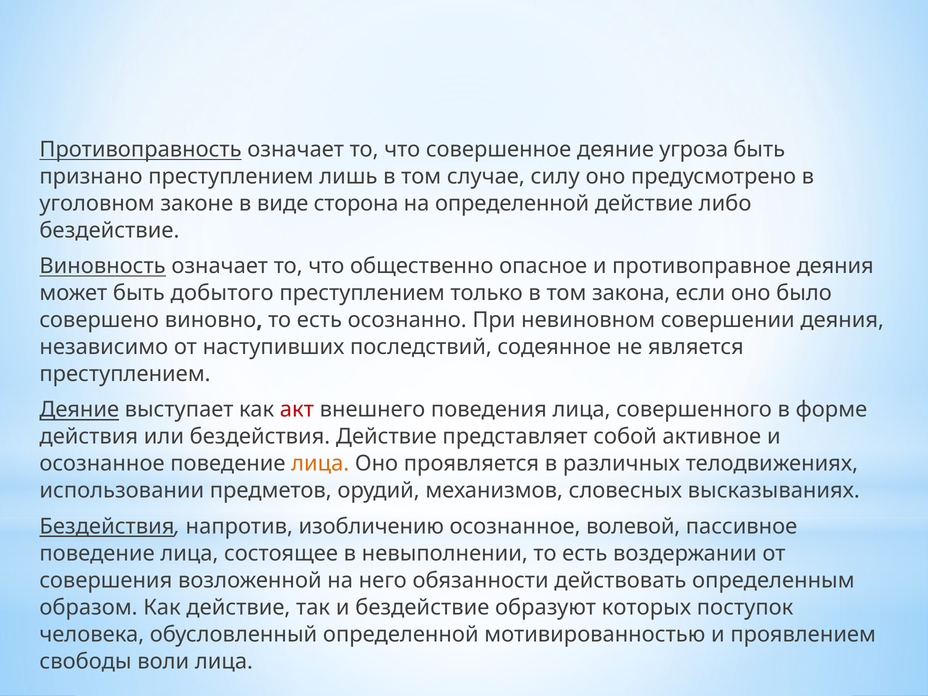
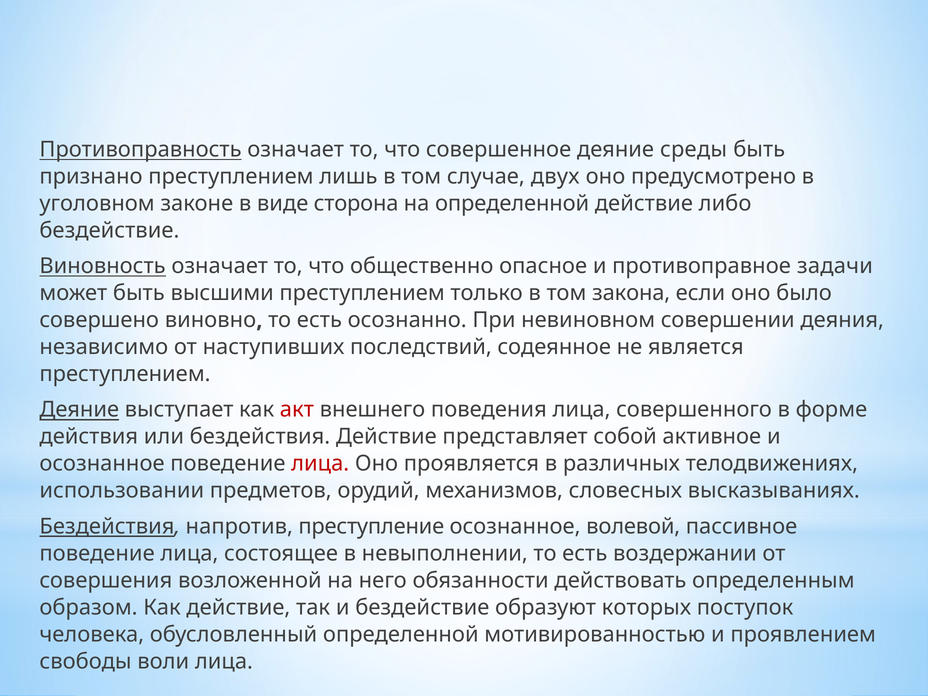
угроза: угроза -> среды
силу: силу -> двух
противоправное деяния: деяния -> задачи
добытого: добытого -> высшими
лица at (320, 464) colour: orange -> red
изобличению: изобличению -> преступление
